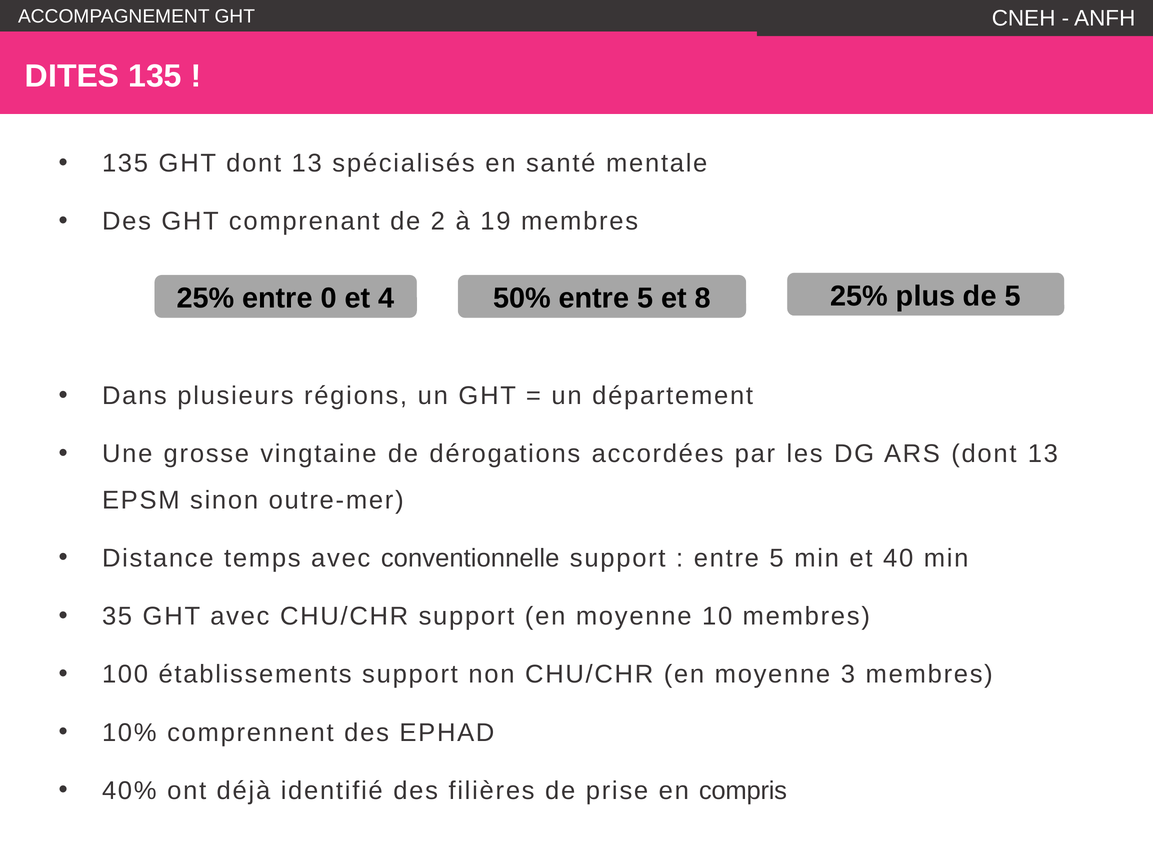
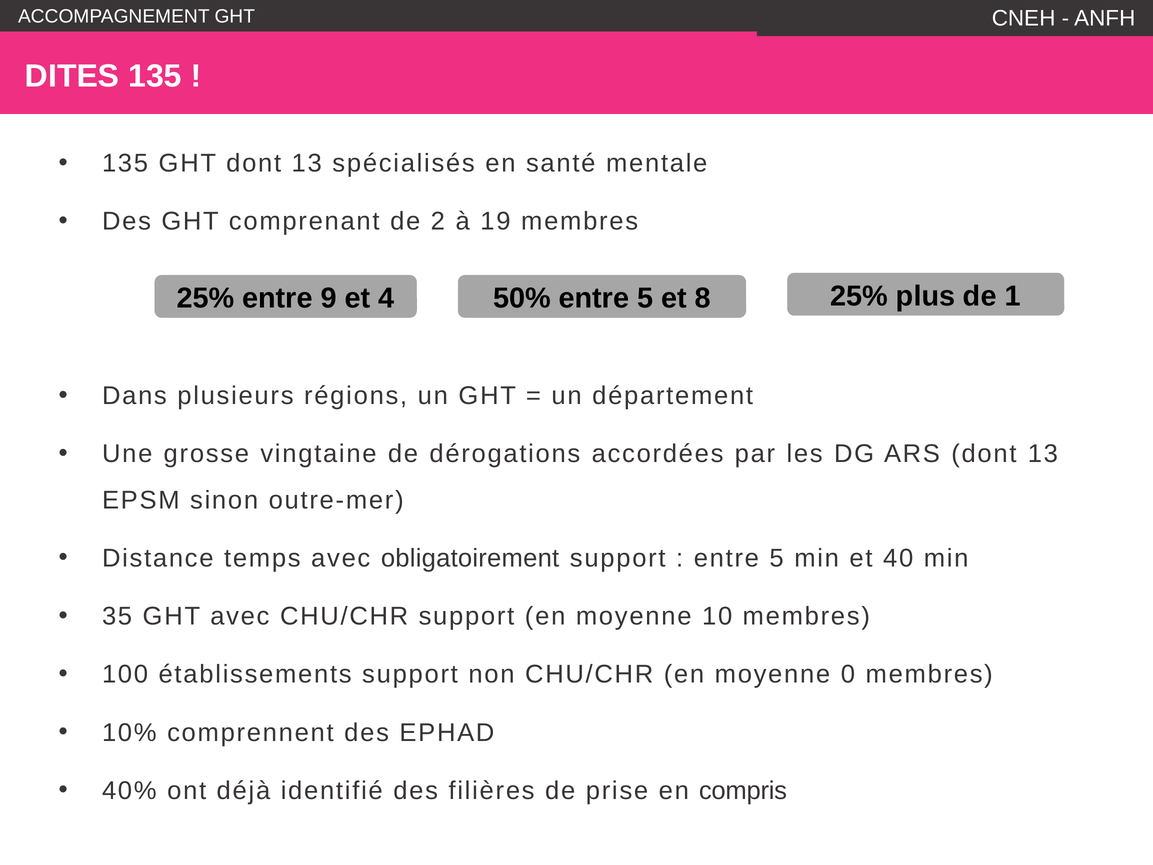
0: 0 -> 9
de 5: 5 -> 1
conventionnelle: conventionnelle -> obligatoirement
3: 3 -> 0
